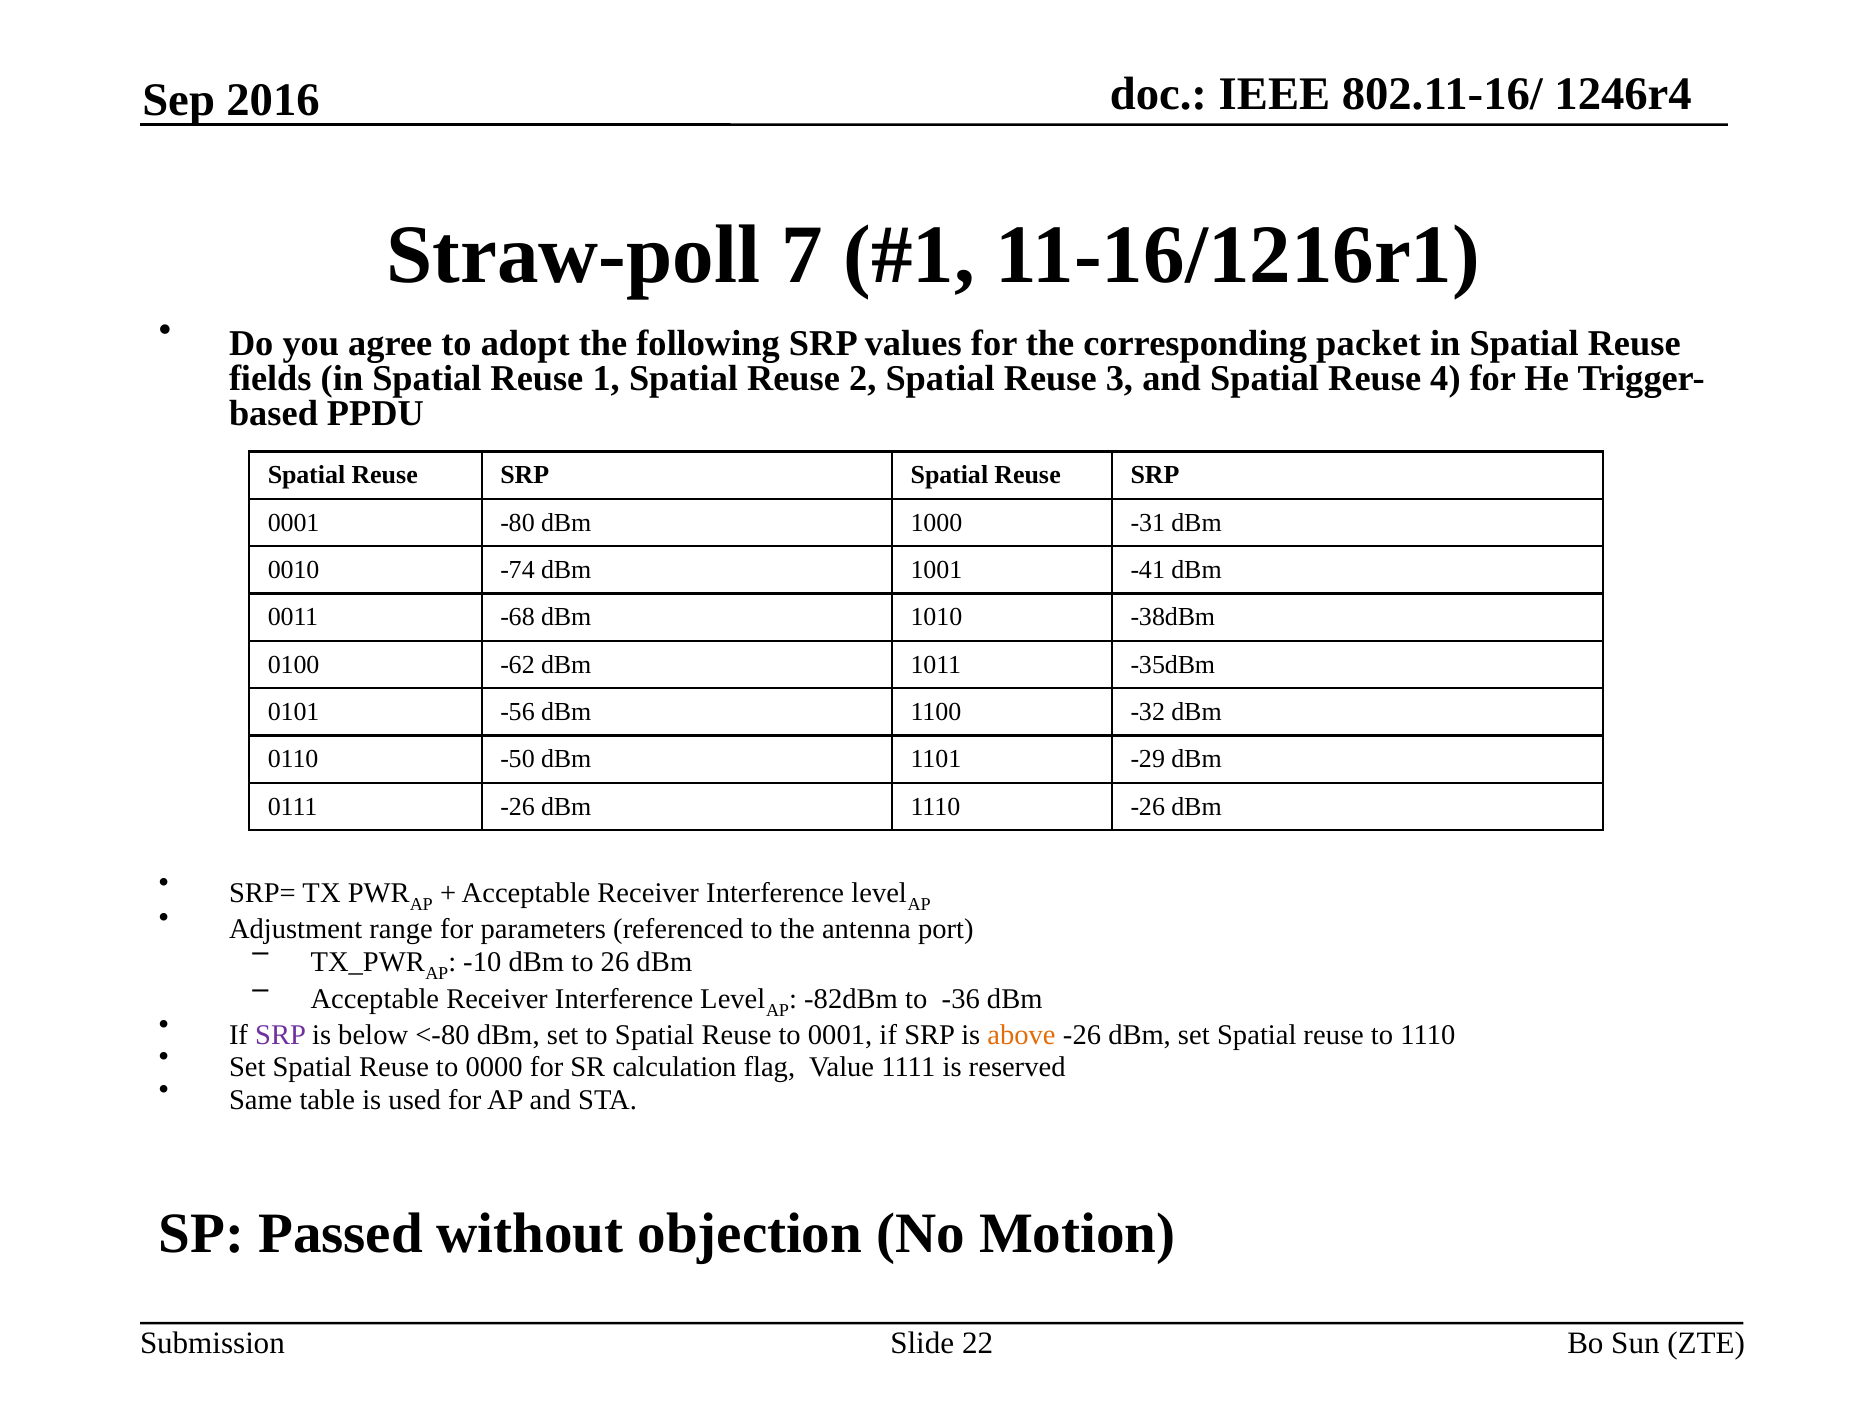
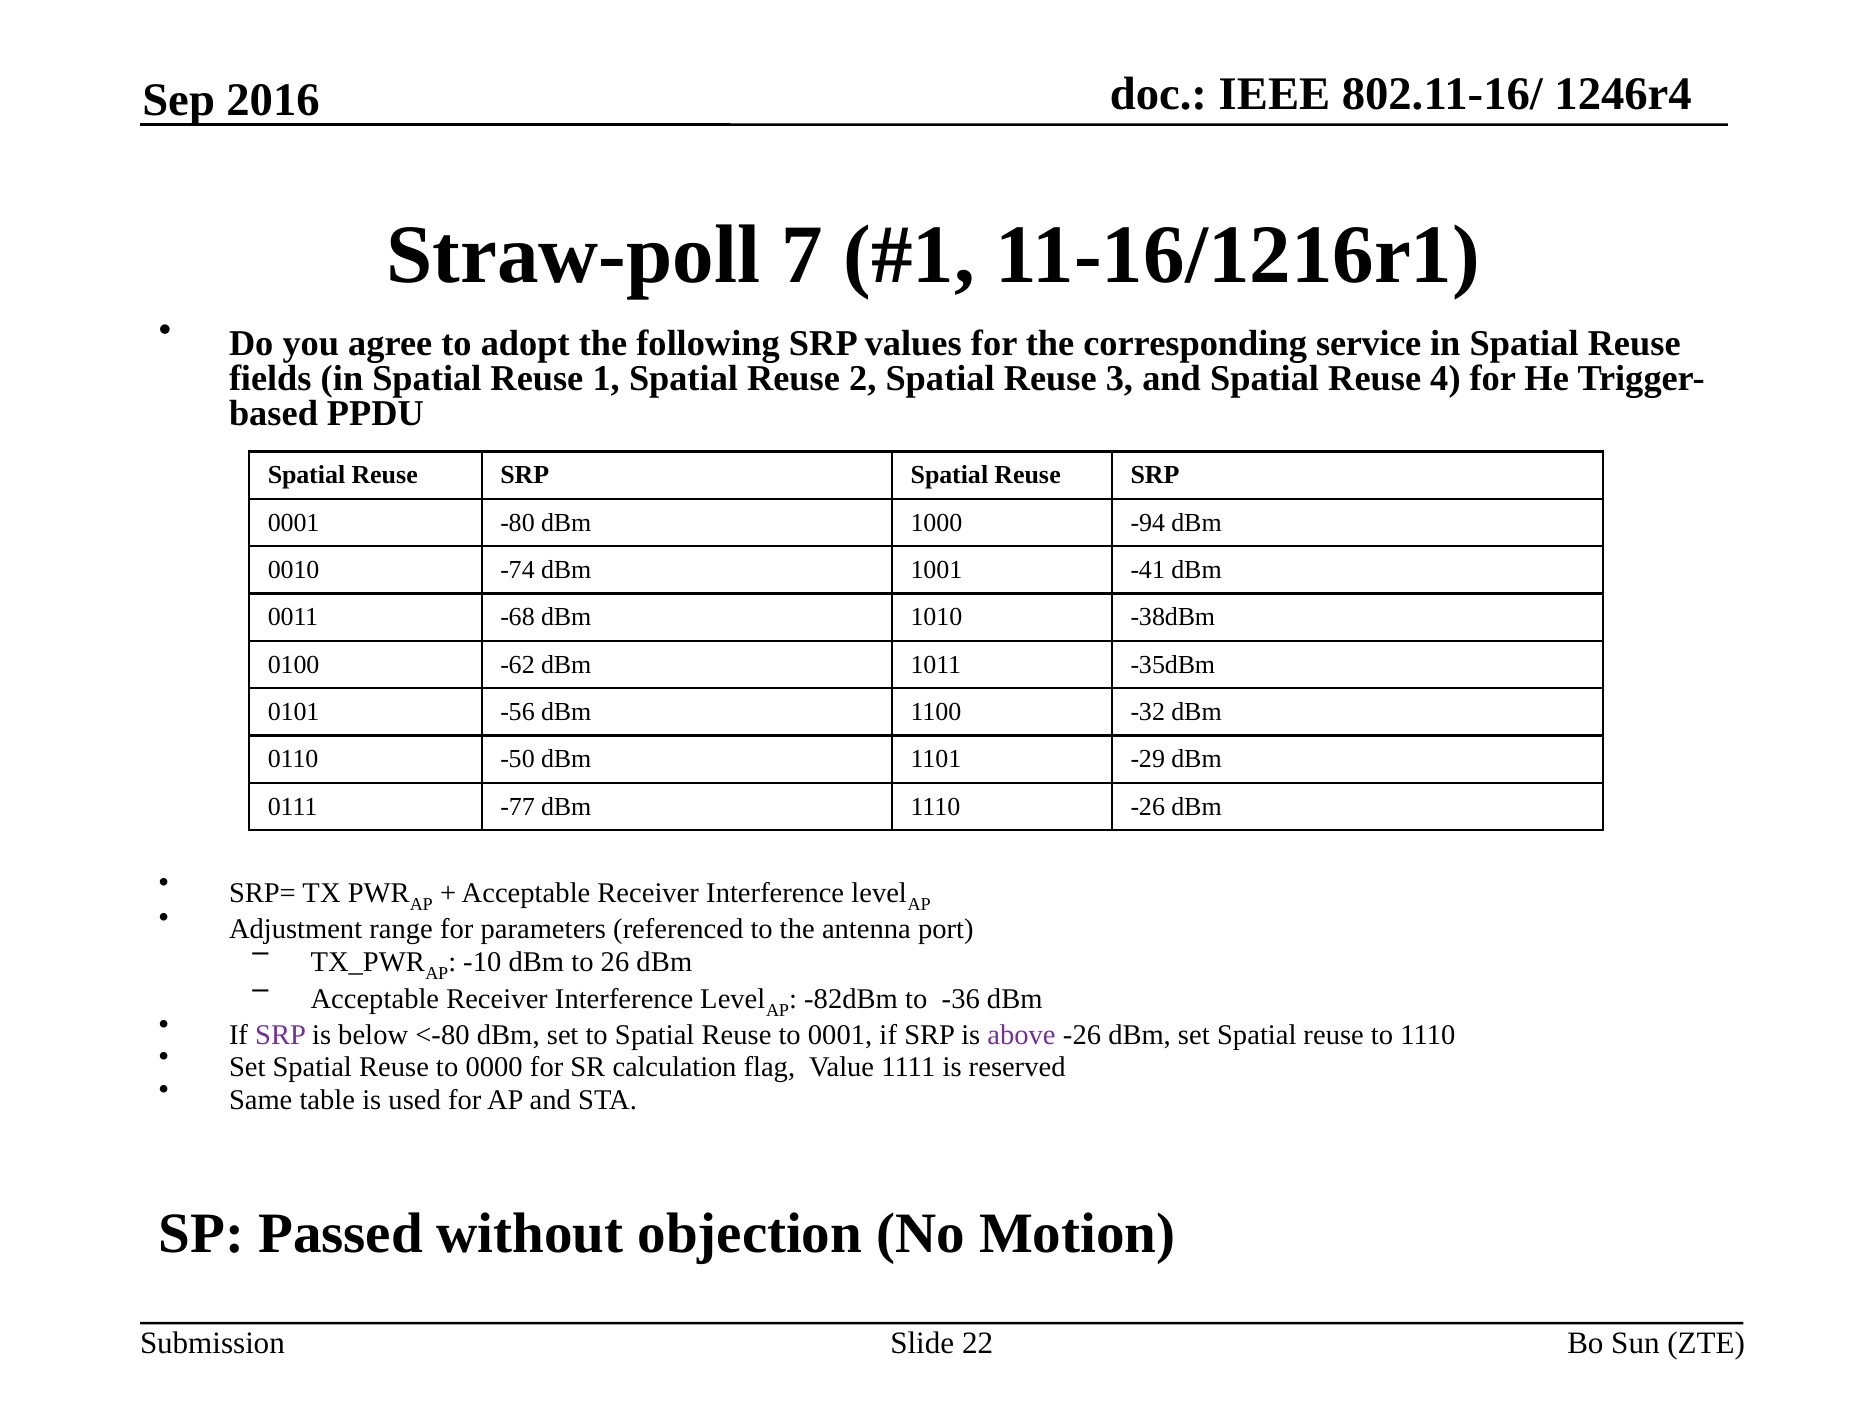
packet: packet -> service
-31: -31 -> -94
0111 -26: -26 -> -77
above colour: orange -> purple
